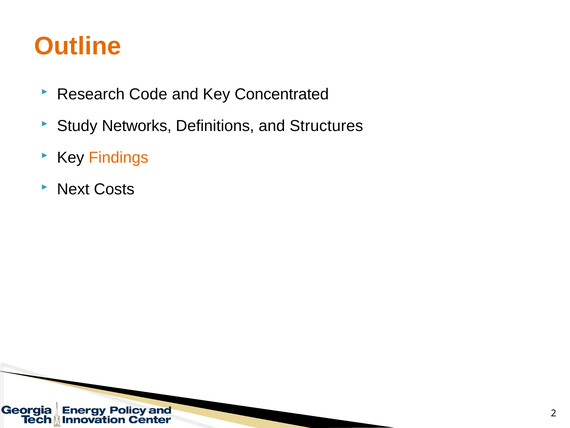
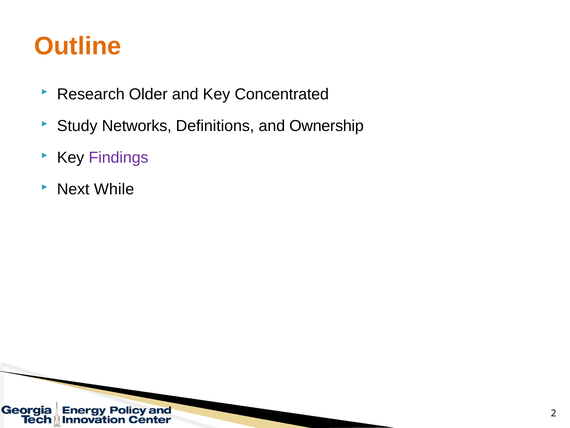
Code: Code -> Older
Structures: Structures -> Ownership
Findings colour: orange -> purple
Costs: Costs -> While
